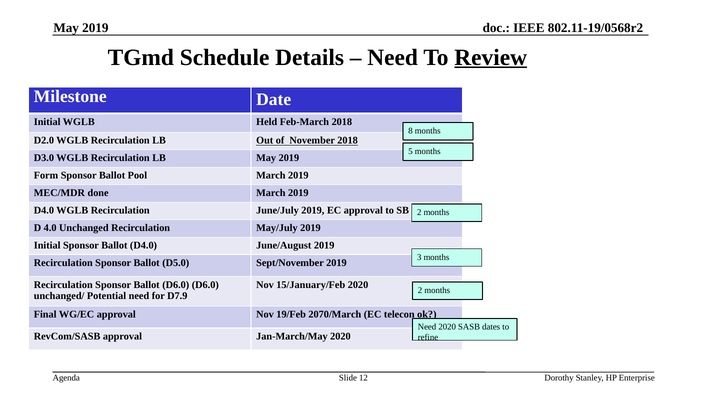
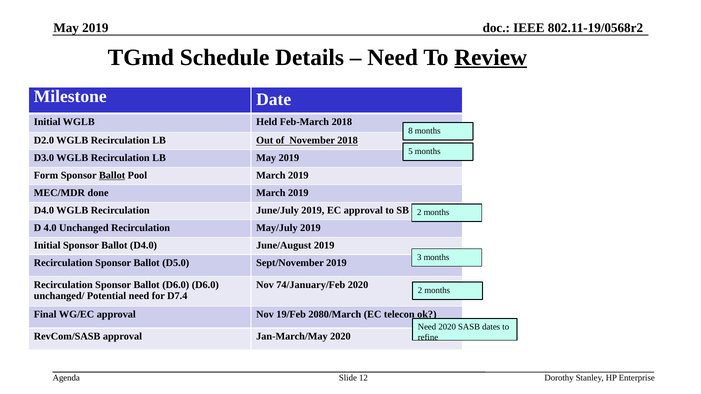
Ballot at (112, 176) underline: none -> present
15/January/Feb: 15/January/Feb -> 74/January/Feb
D7.9: D7.9 -> D7.4
2070/March: 2070/March -> 2080/March
